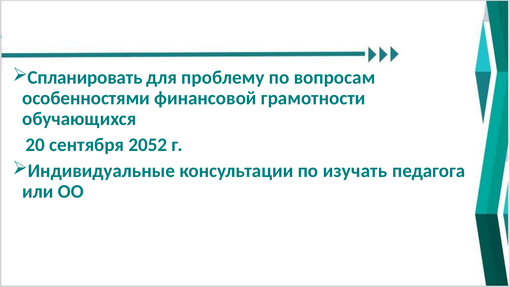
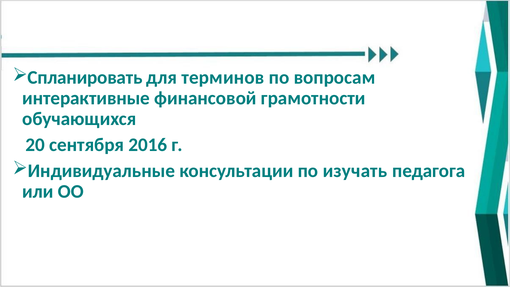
проблему: проблему -> терминов
особенностями: особенностями -> интерактивные
2052: 2052 -> 2016
